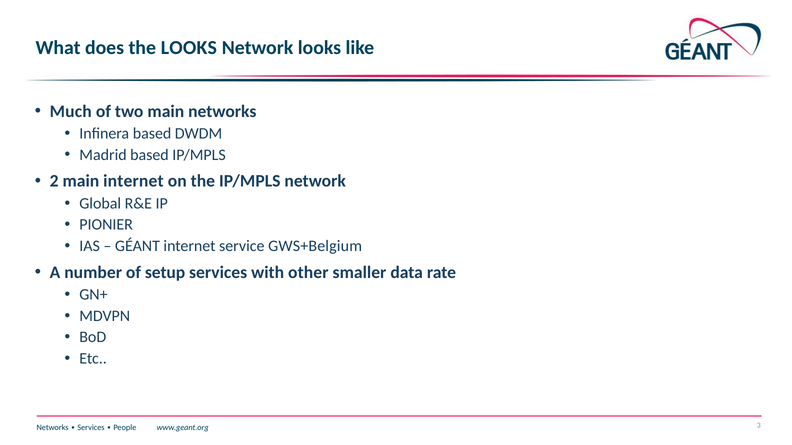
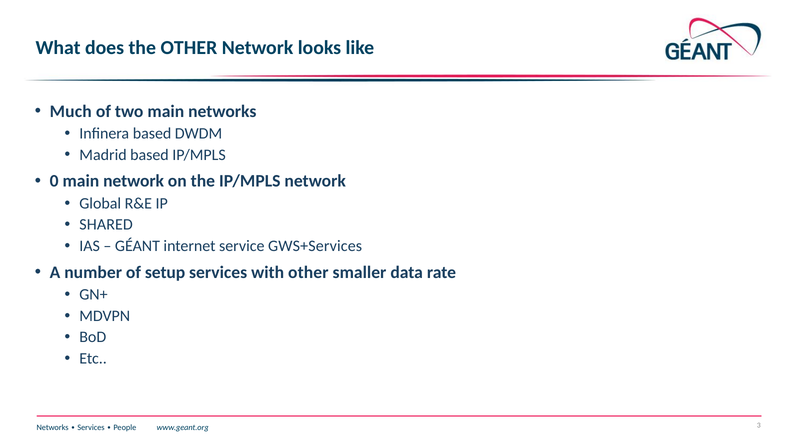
the LOOKS: LOOKS -> OTHER
2: 2 -> 0
main internet: internet -> network
PIONIER: PIONIER -> SHARED
GWS+Belgium: GWS+Belgium -> GWS+Services
